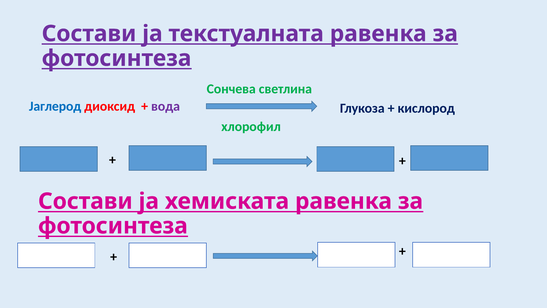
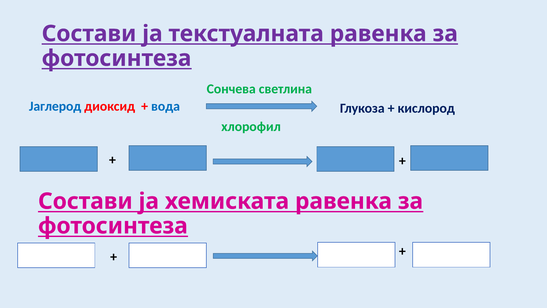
вода colour: purple -> blue
